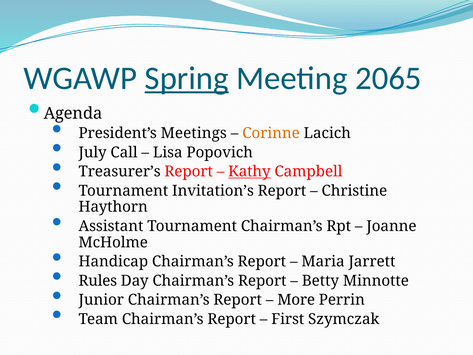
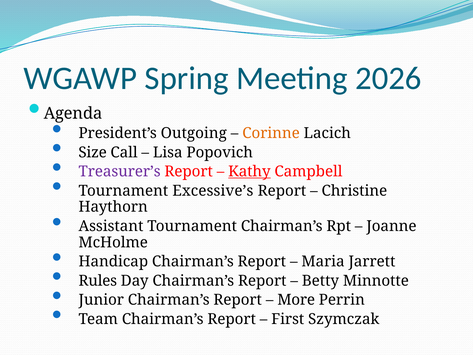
Spring underline: present -> none
2065: 2065 -> 2026
Meetings: Meetings -> Outgoing
July: July -> Size
Treasurer’s colour: black -> purple
Invitation’s: Invitation’s -> Excessive’s
